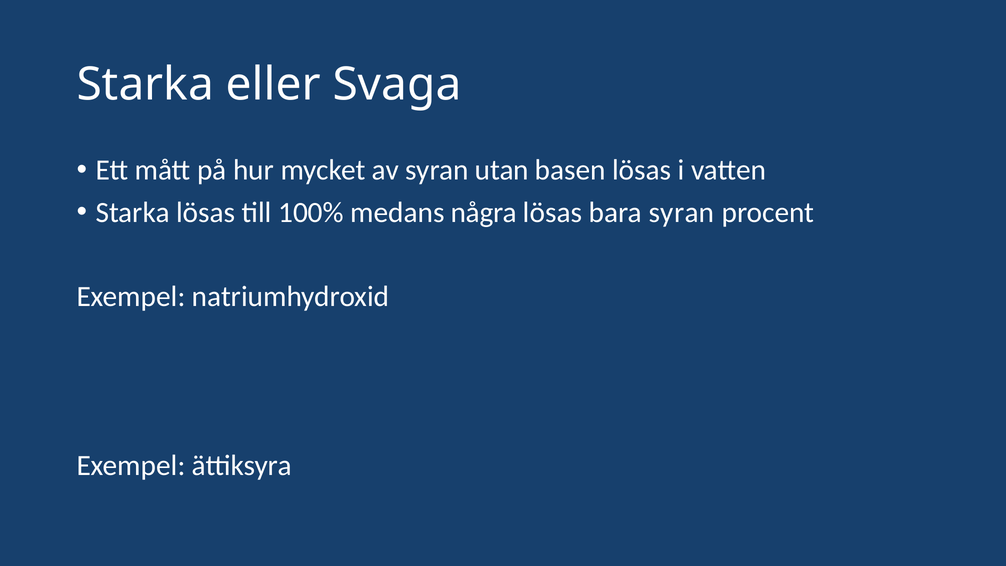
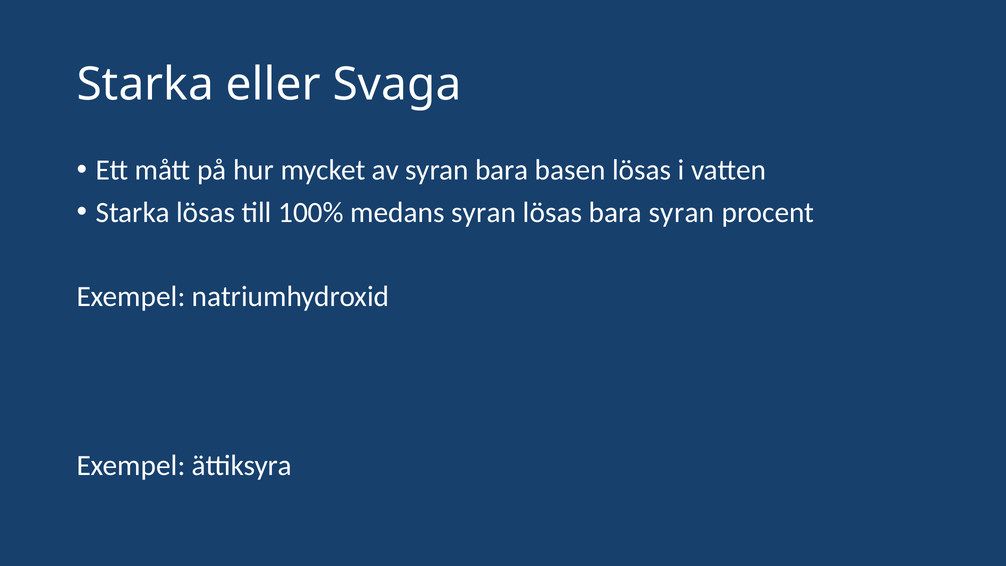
syran utan: utan -> bara
medans några: några -> syran
